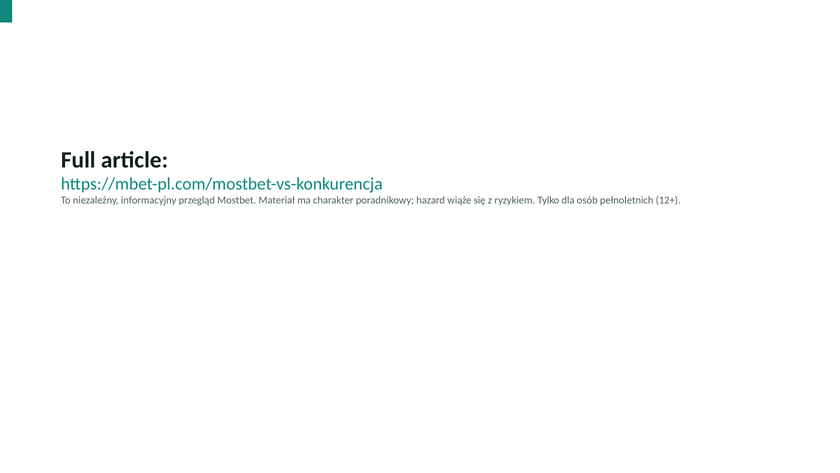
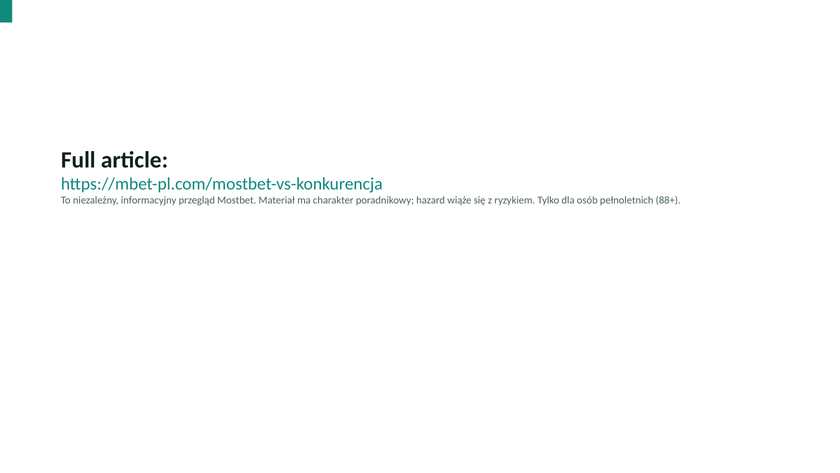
12+: 12+ -> 88+
